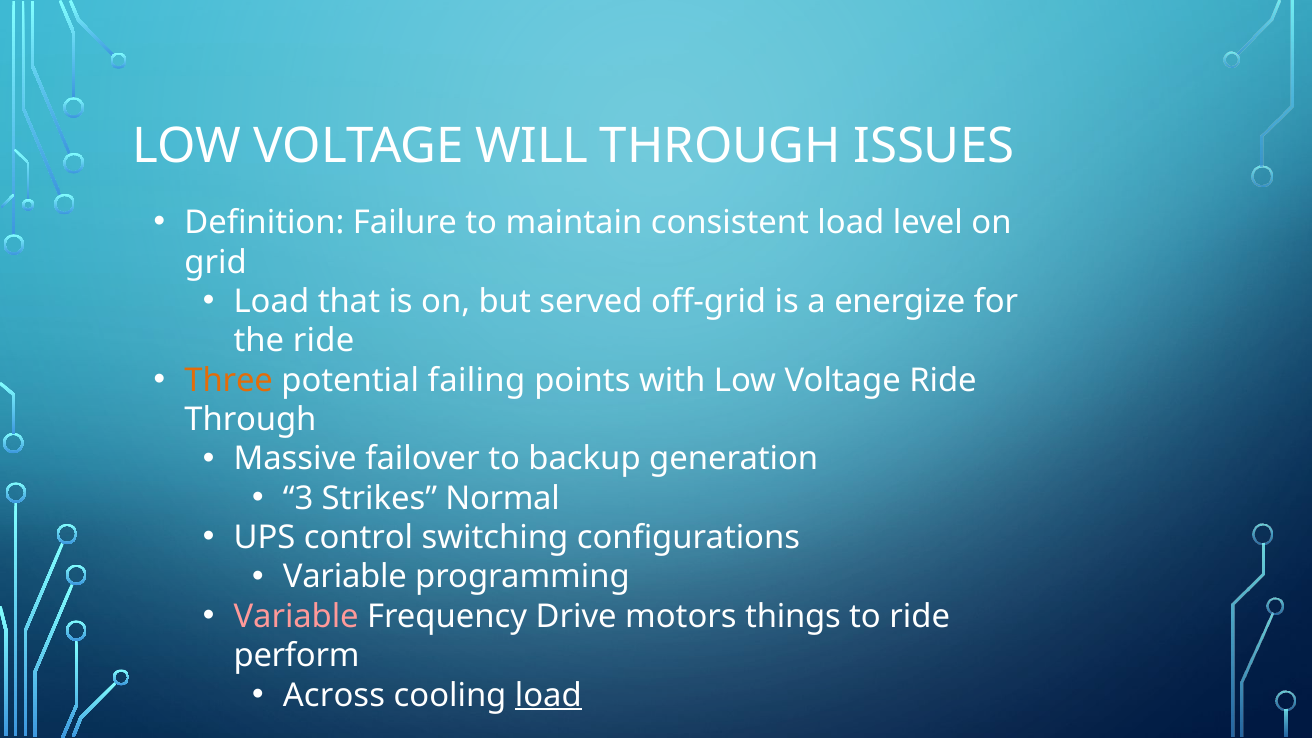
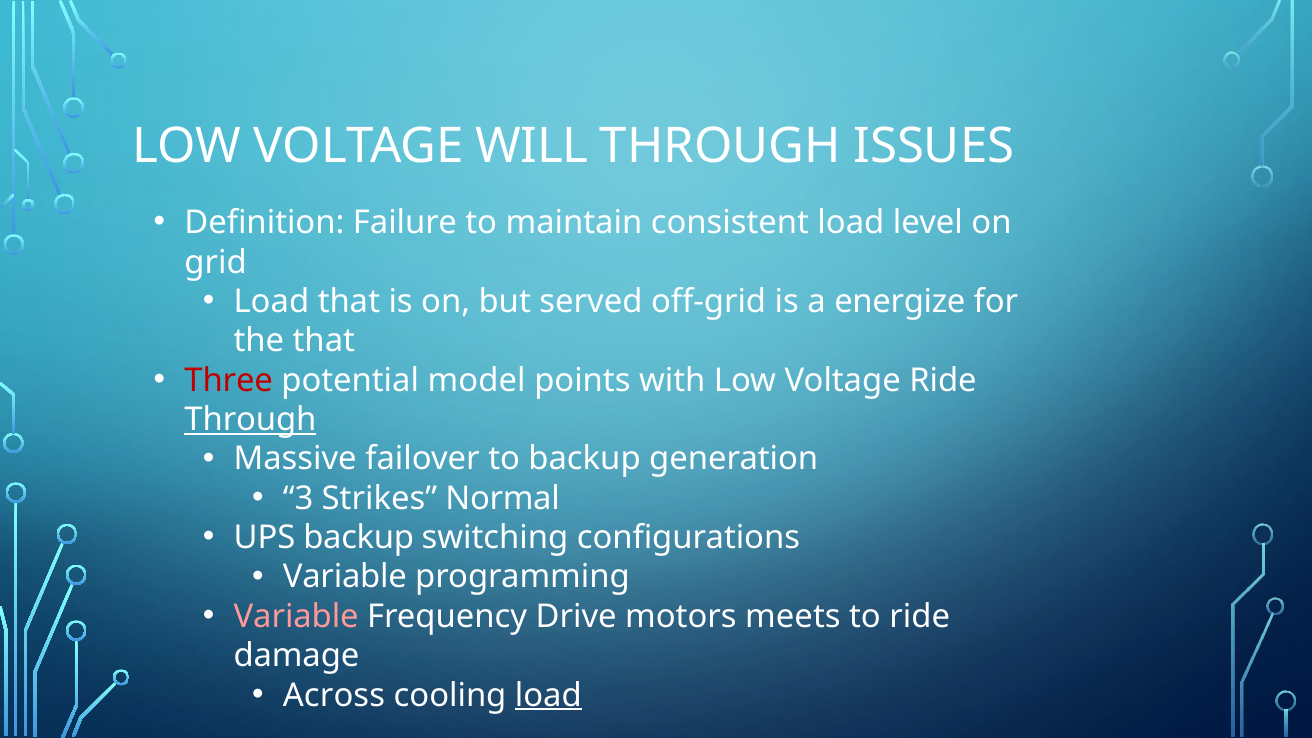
the ride: ride -> that
Three colour: orange -> red
failing: failing -> model
Through at (250, 420) underline: none -> present
UPS control: control -> backup
things: things -> meets
perform: perform -> damage
